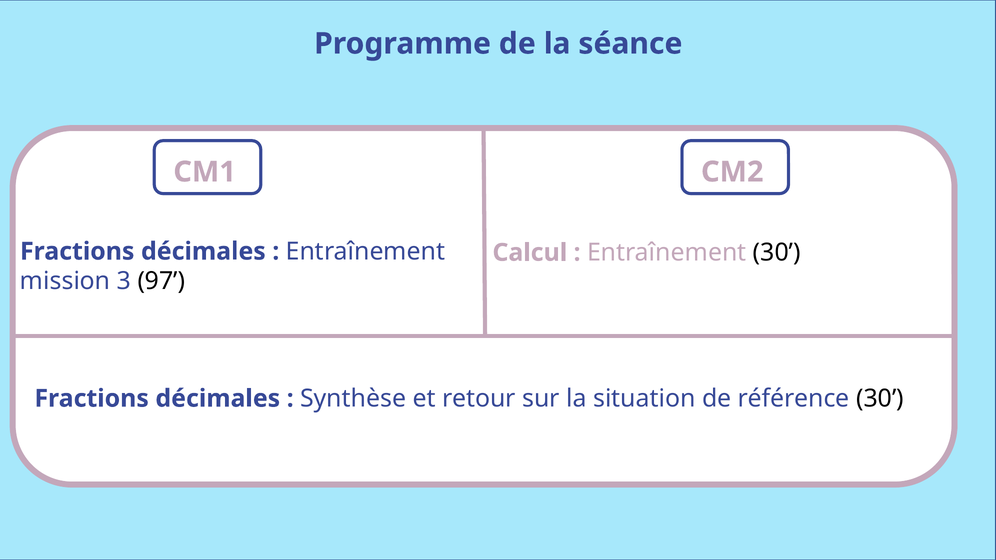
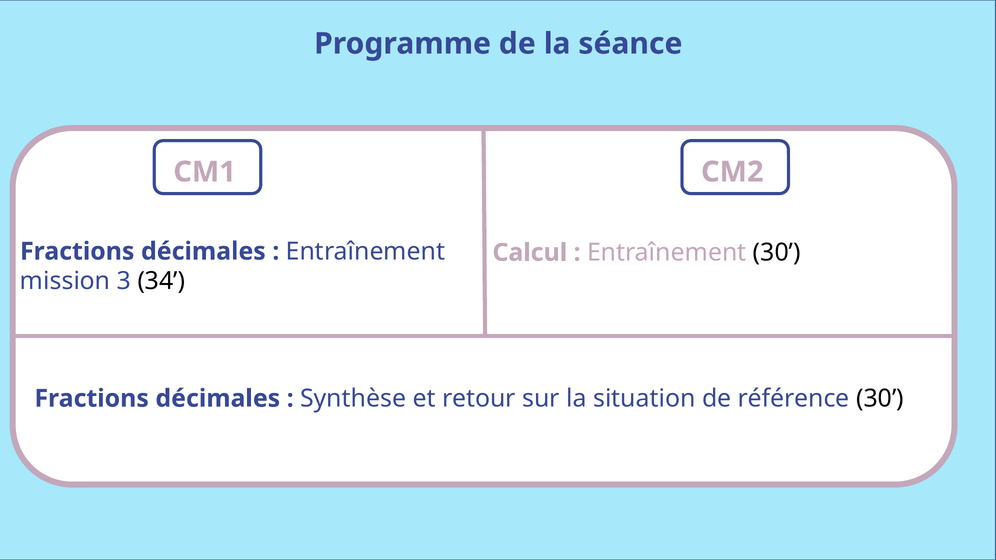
97: 97 -> 34
